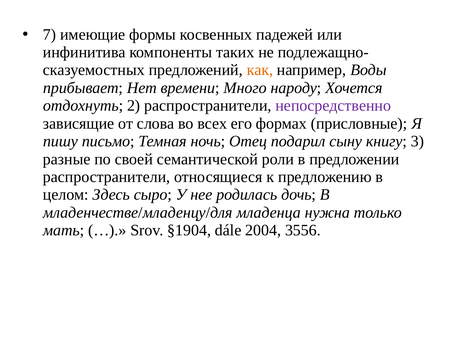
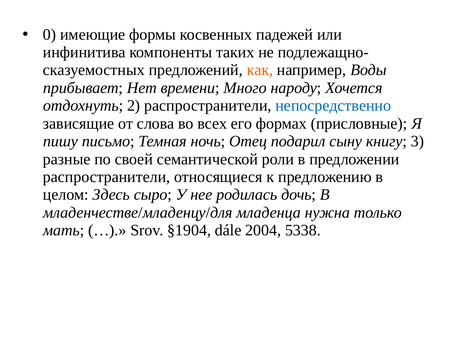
7: 7 -> 0
непосредственно colour: purple -> blue
3556: 3556 -> 5338
